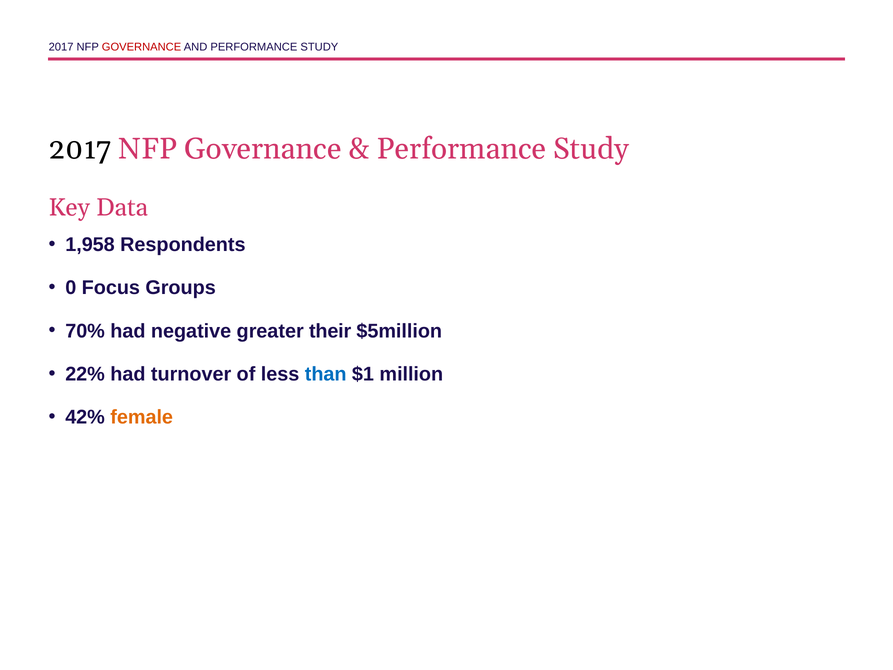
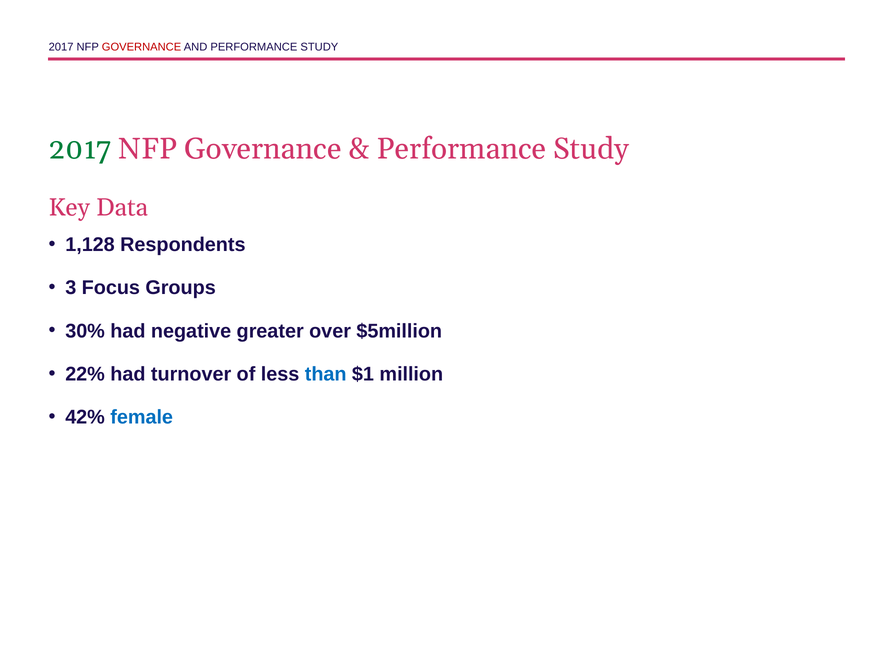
2017 at (80, 149) colour: black -> green
1,958: 1,958 -> 1,128
0: 0 -> 3
70%: 70% -> 30%
their: their -> over
female colour: orange -> blue
